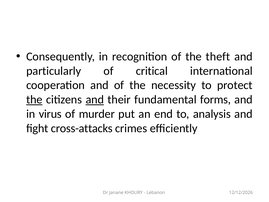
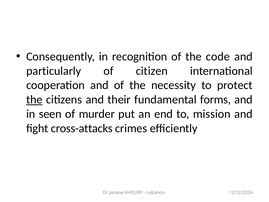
theft: theft -> code
critical: critical -> citizen
and at (95, 99) underline: present -> none
virus: virus -> seen
analysis: analysis -> mission
